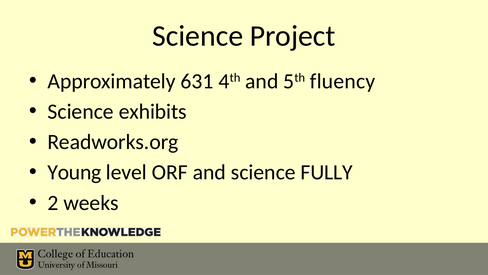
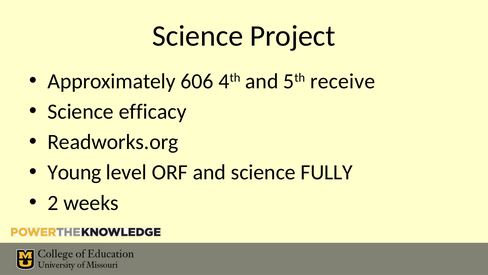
631: 631 -> 606
fluency: fluency -> receive
exhibits: exhibits -> efficacy
